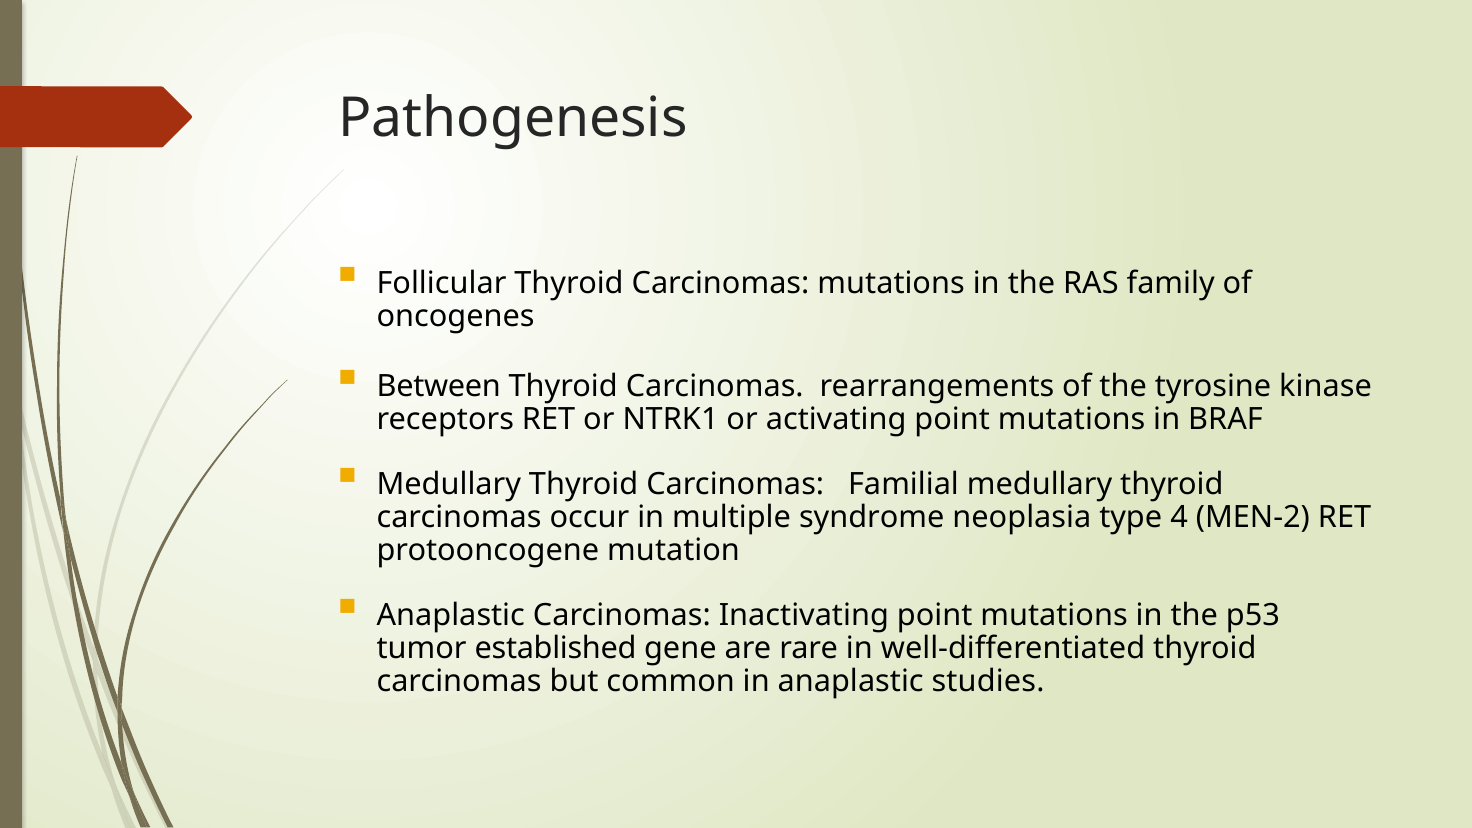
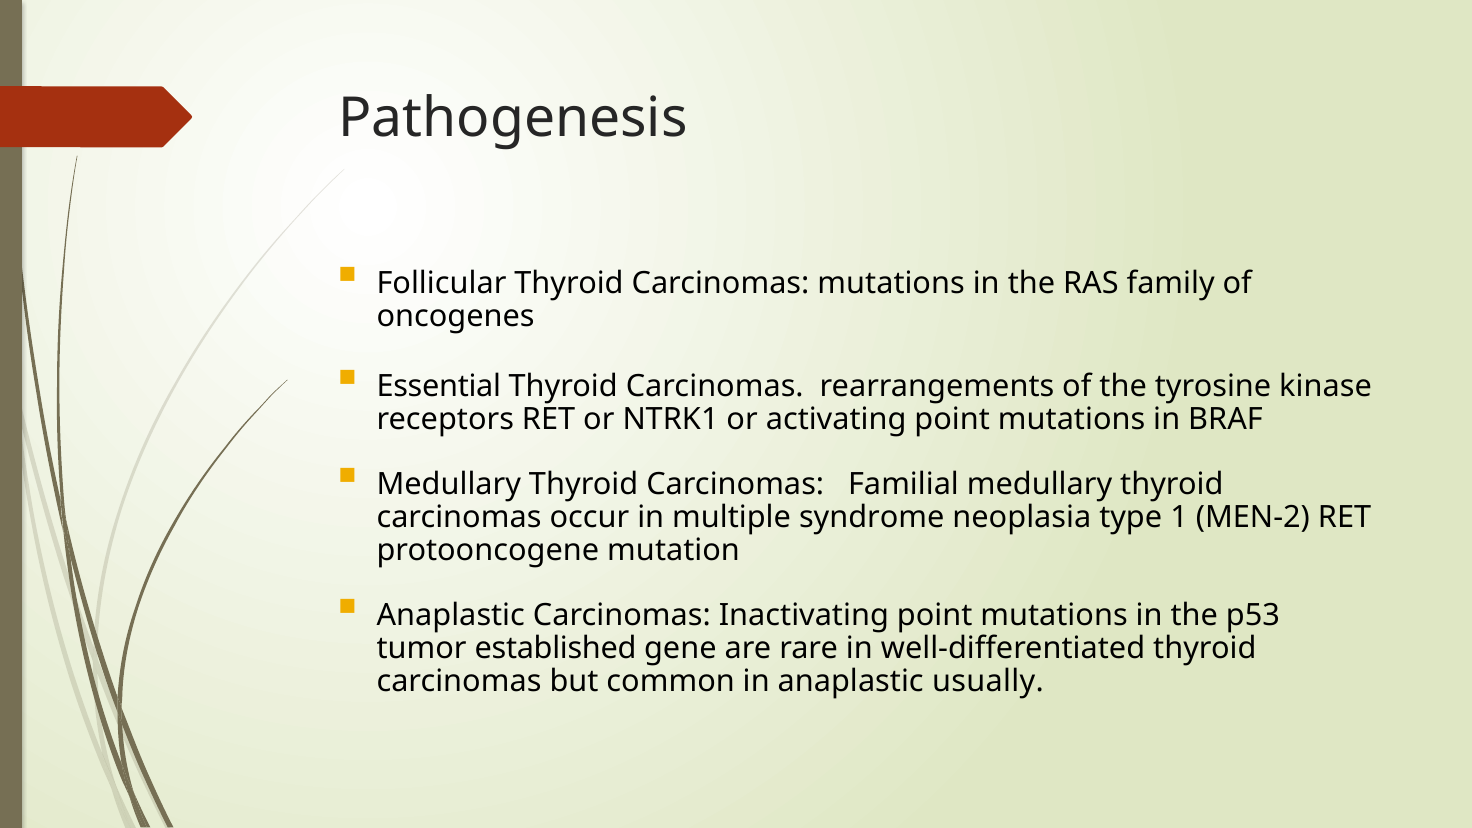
Between: Between -> Essential
4: 4 -> 1
studies: studies -> usually
